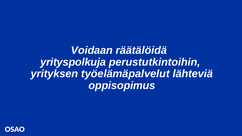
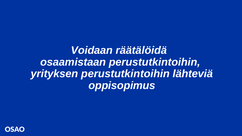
yrityspolkuja: yrityspolkuja -> osaamistaan
yrityksen työelämäpalvelut: työelämäpalvelut -> perustutkintoihin
